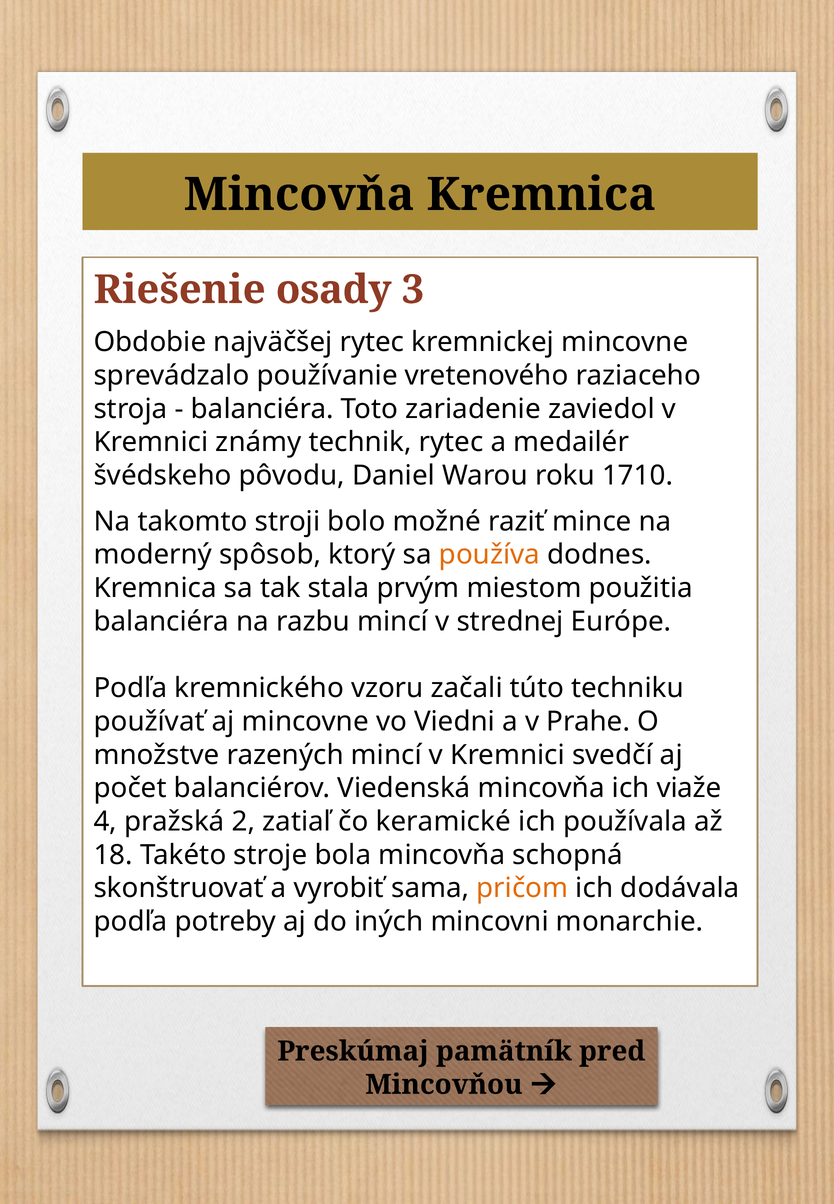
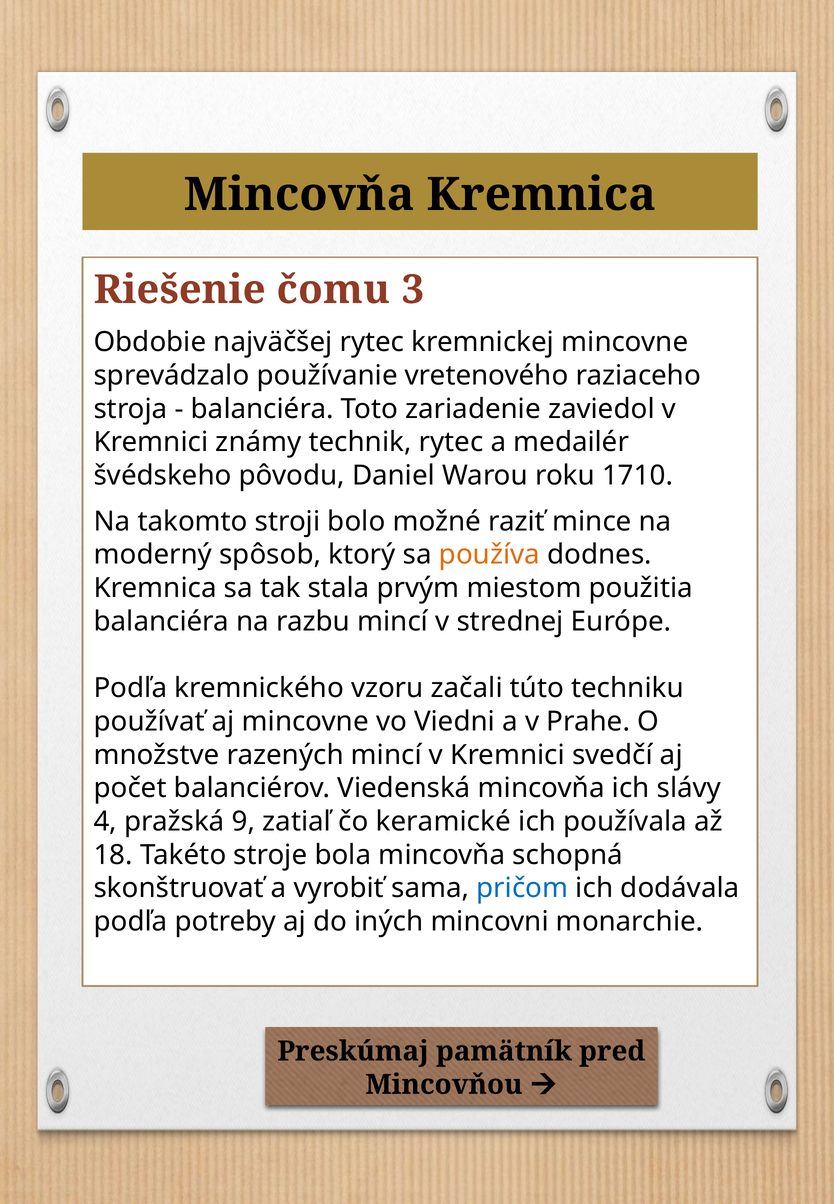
osady: osady -> čomu
viaže: viaže -> slávy
2: 2 -> 9
pričom colour: orange -> blue
